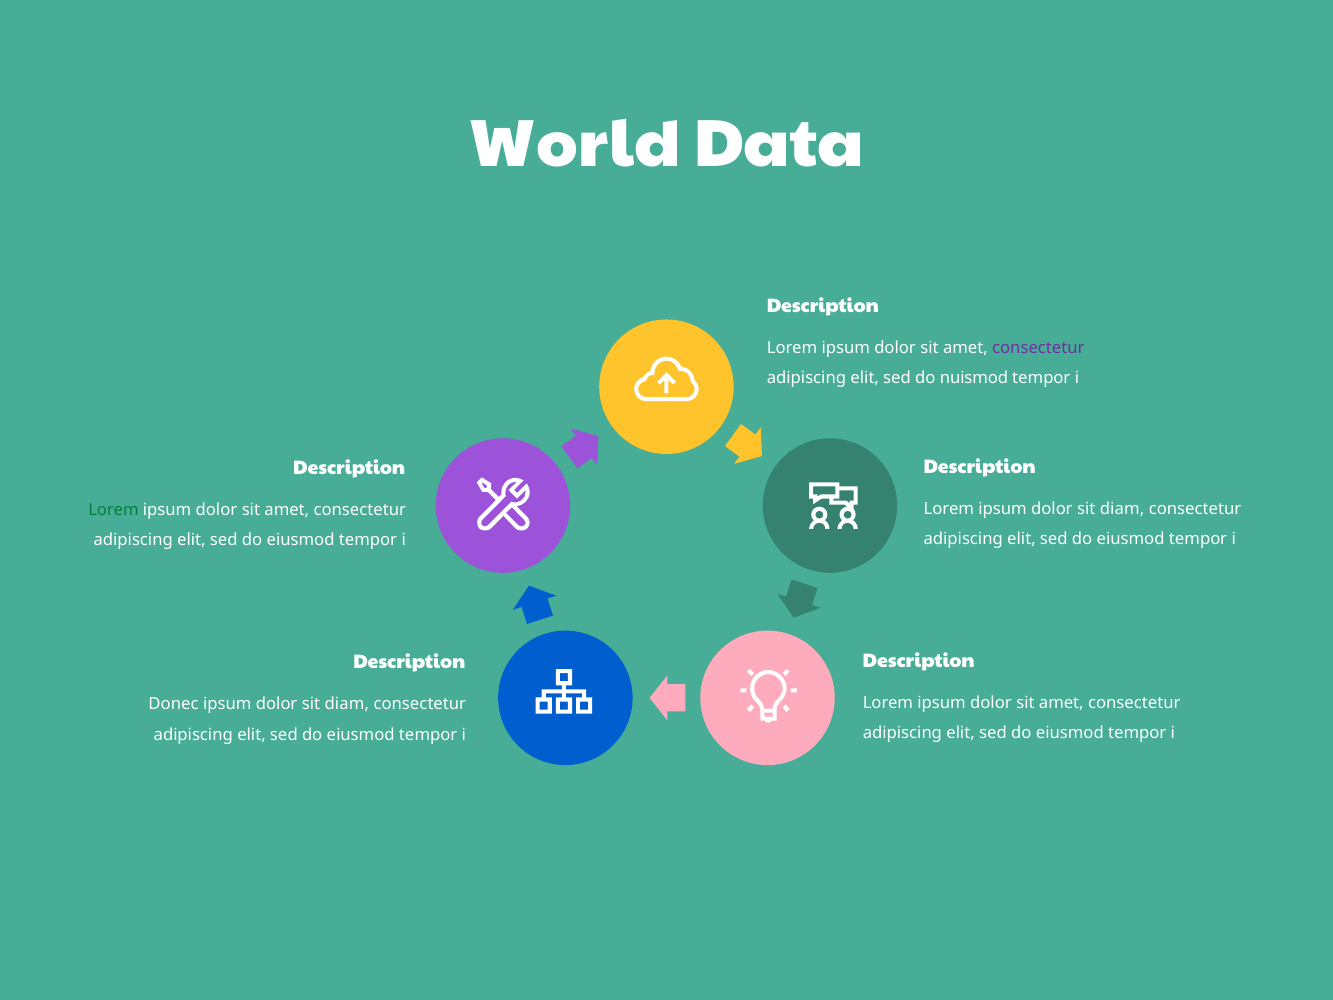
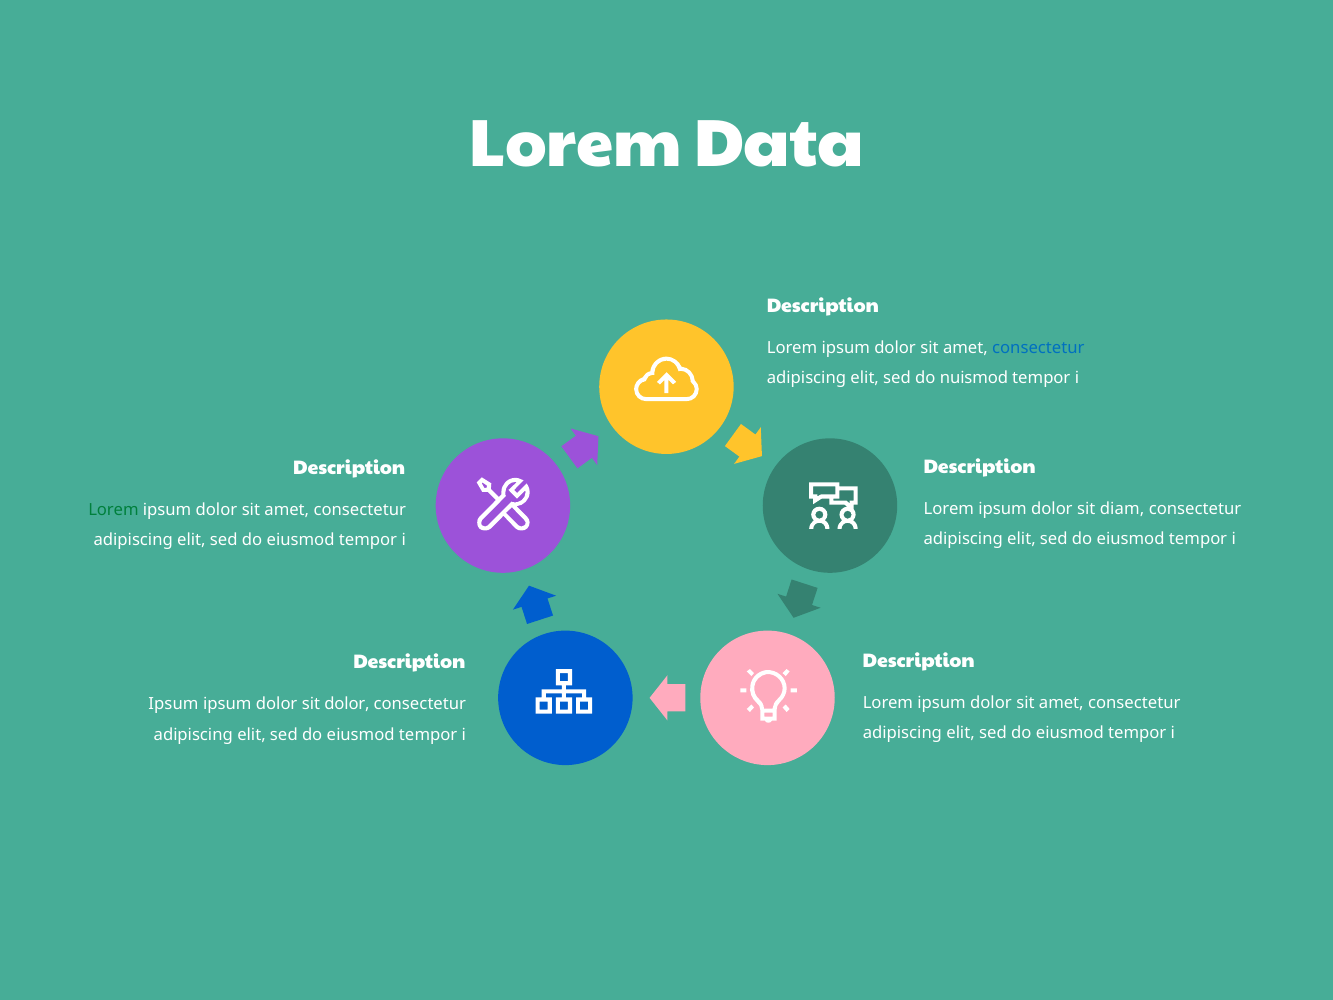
World at (575, 145): World -> Lorem
consectetur at (1038, 348) colour: purple -> blue
Donec at (173, 704): Donec -> Ipsum
diam at (347, 704): diam -> dolor
